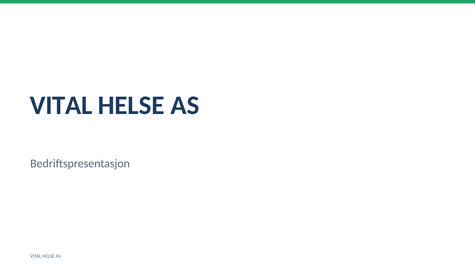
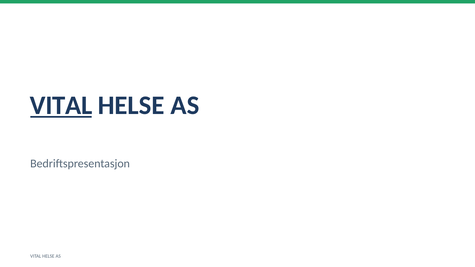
VITAL at (61, 105) underline: none -> present
